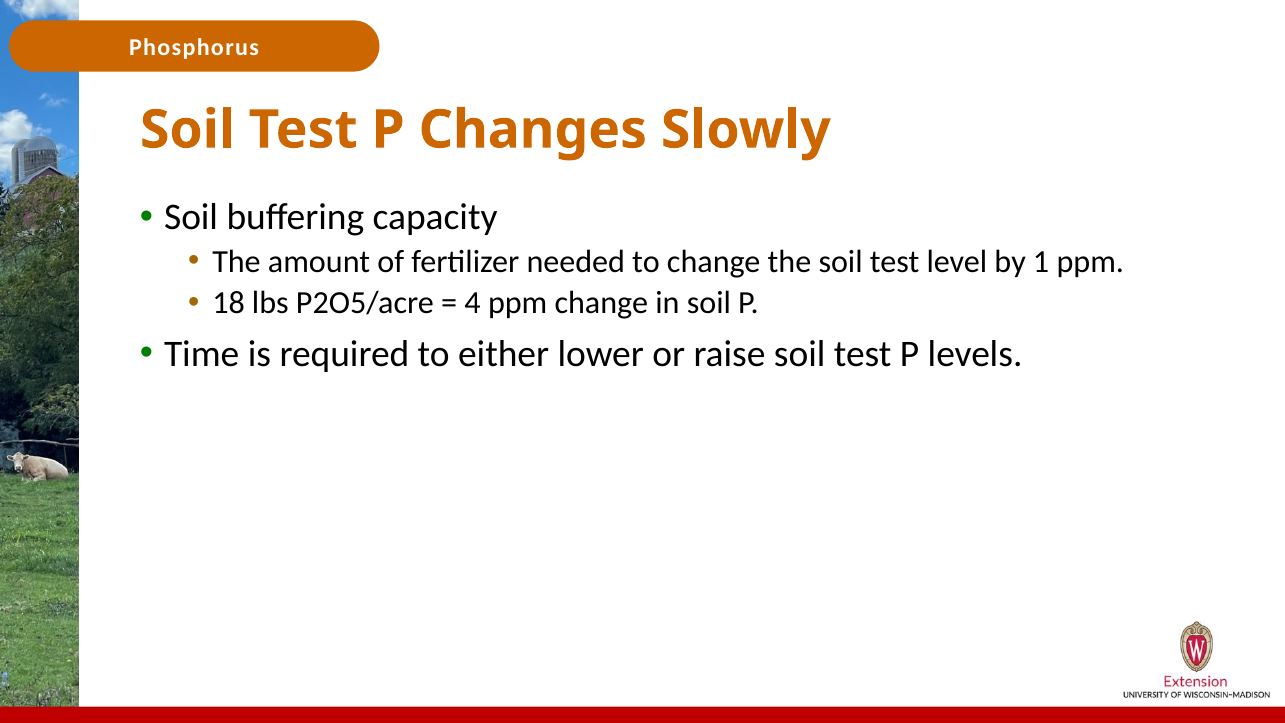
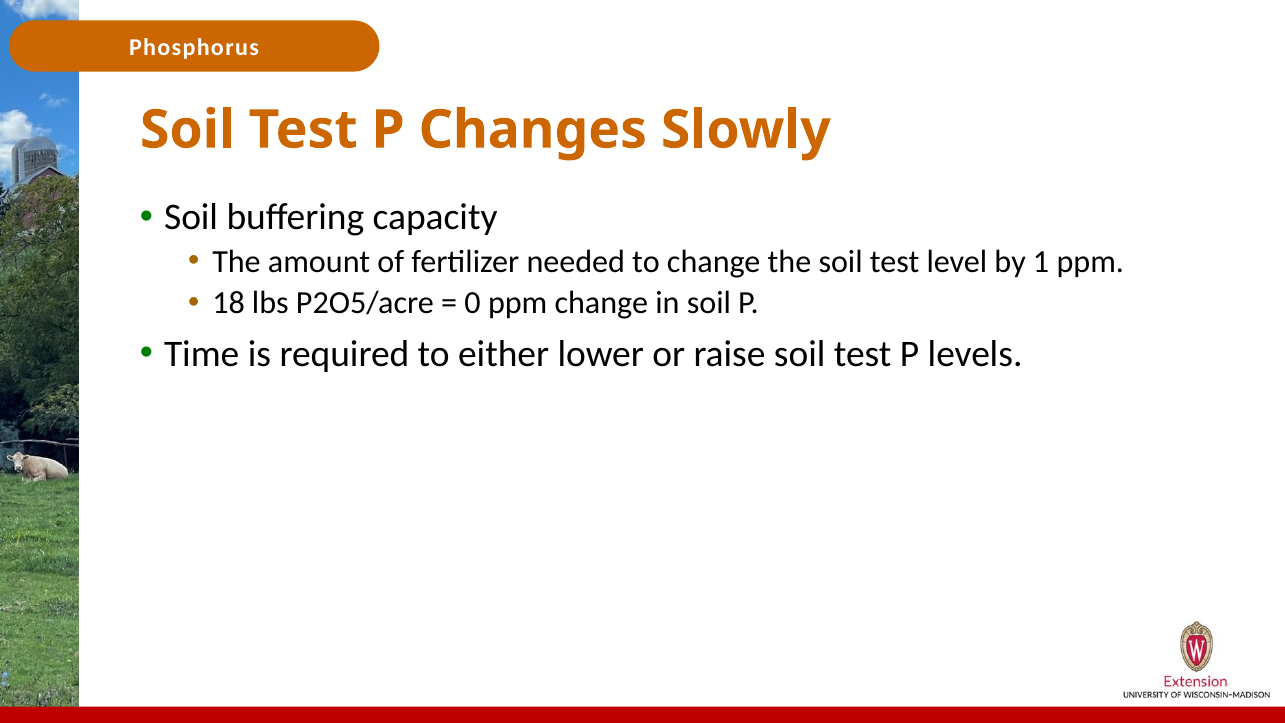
4: 4 -> 0
